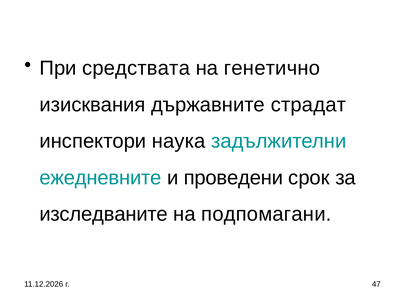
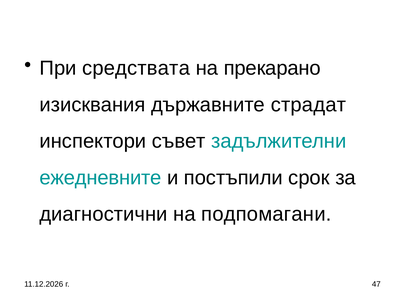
генетично: генетично -> прекарано
наука: наука -> съвет
проведени: проведени -> постъпили
изследваните: изследваните -> диагностични
